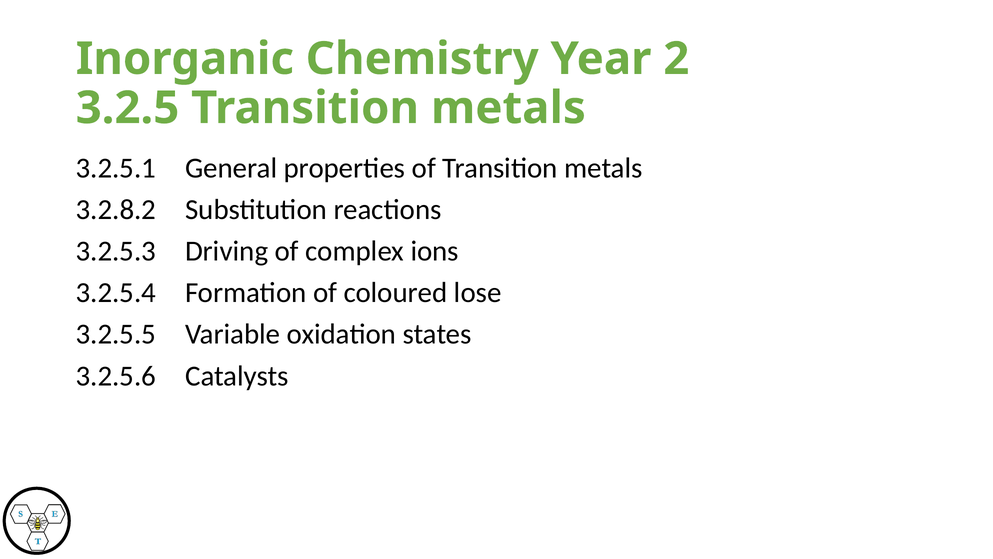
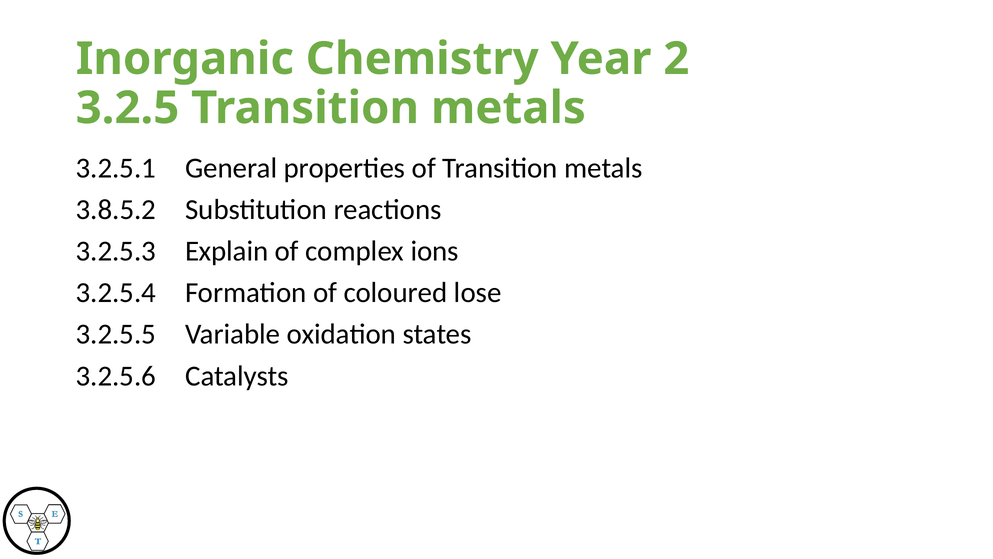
3.2.8.2: 3.2.8.2 -> 3.8.5.2
Driving: Driving -> Explain
